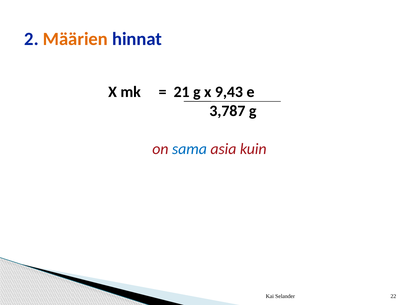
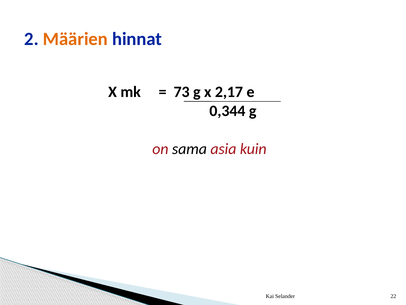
21: 21 -> 73
9,43: 9,43 -> 2,17
3,787: 3,787 -> 0,344
sama colour: blue -> black
